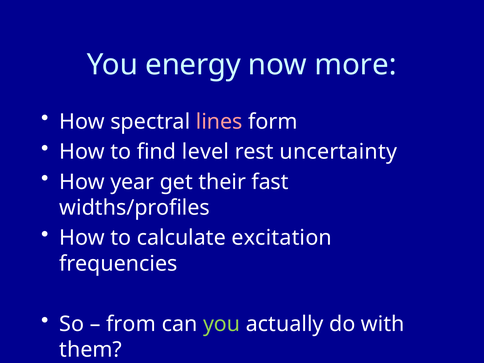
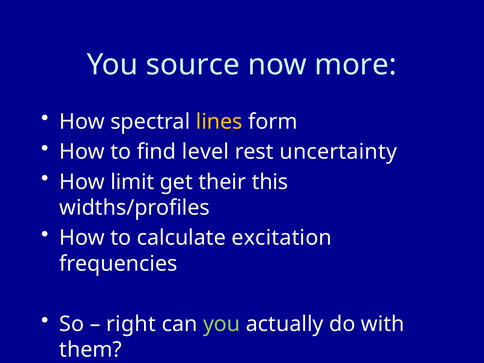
energy: energy -> source
lines colour: pink -> yellow
year: year -> limit
fast: fast -> this
from: from -> right
